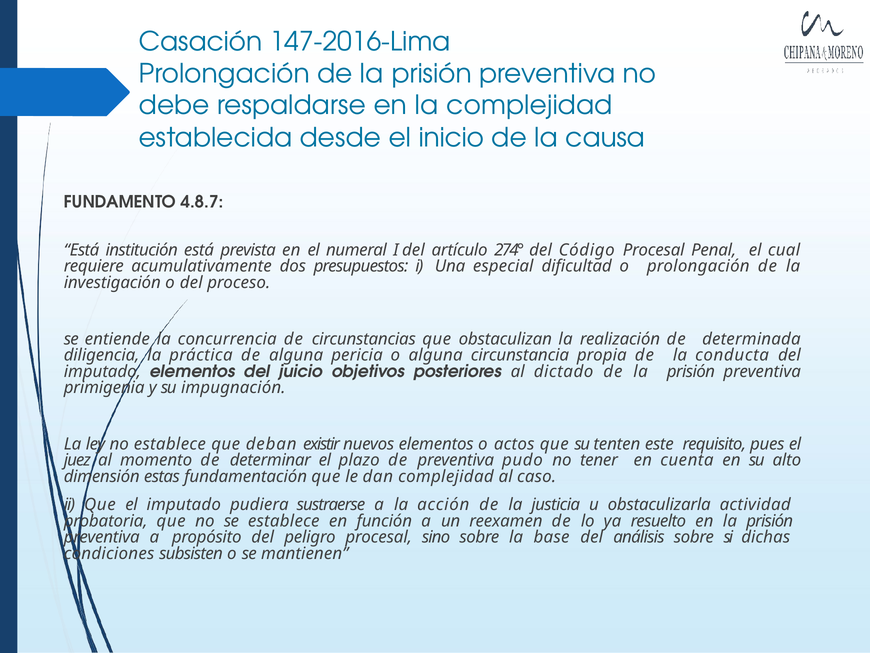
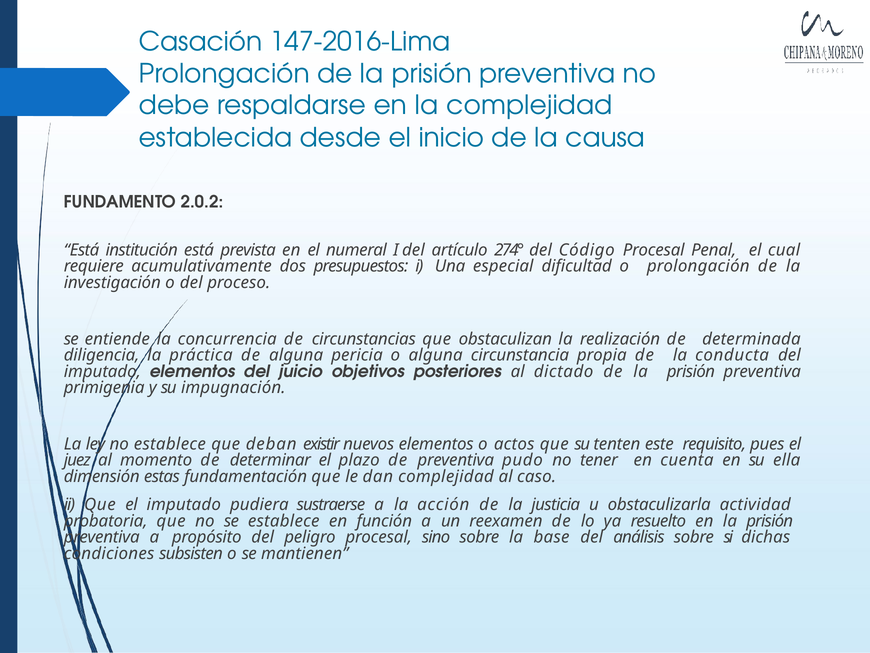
4.8.7: 4.8.7 -> 2.0.2
alto: alto -> ella
